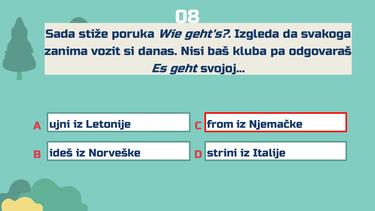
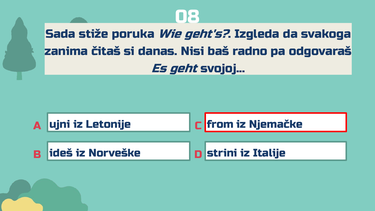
vozit: vozit -> čitaš
kluba: kluba -> radno
